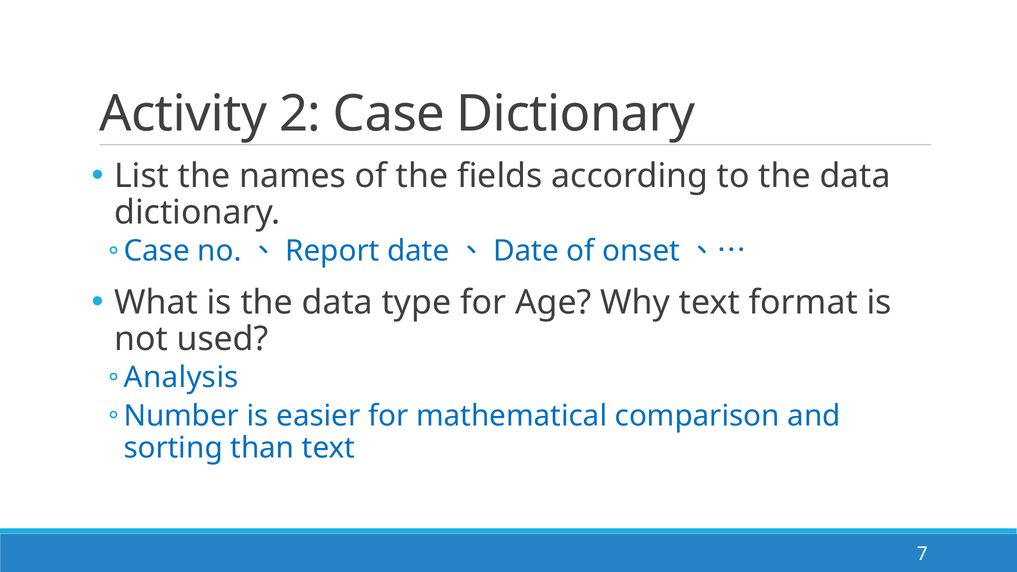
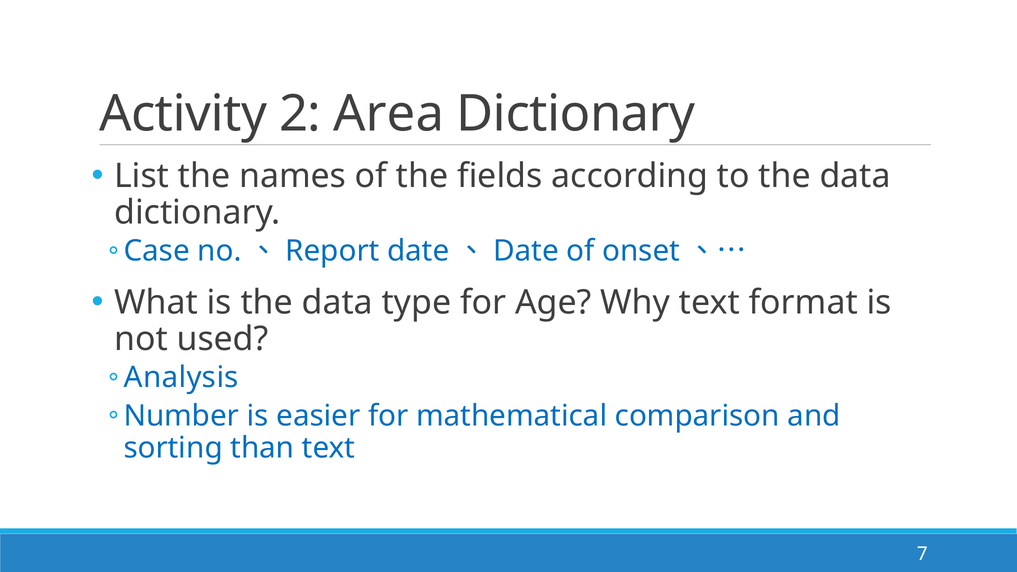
2 Case: Case -> Area
